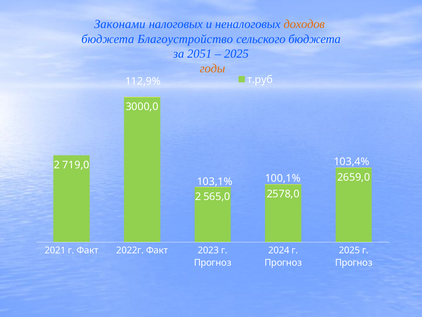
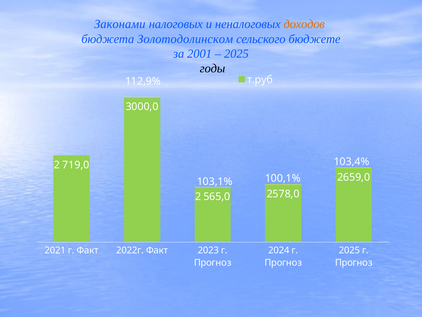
Благоустройство: Благоустройство -> Золотодолинском
сельского бюджета: бюджета -> бюджете
2051: 2051 -> 2001
годы colour: orange -> black
